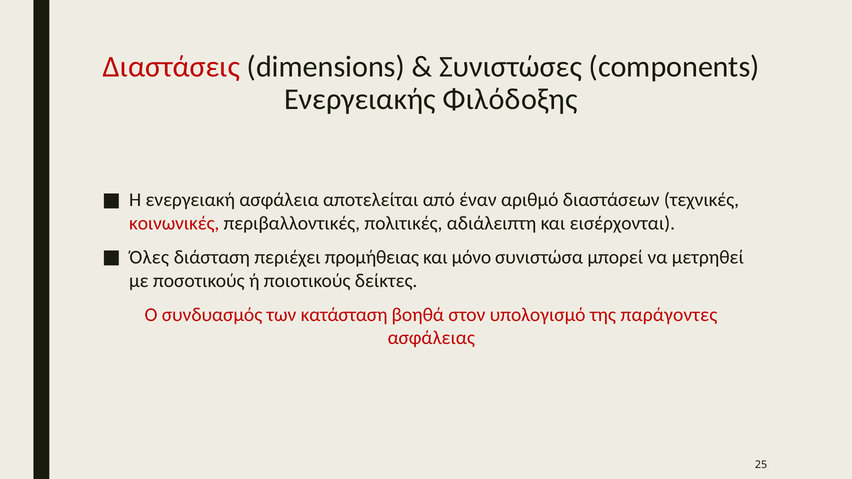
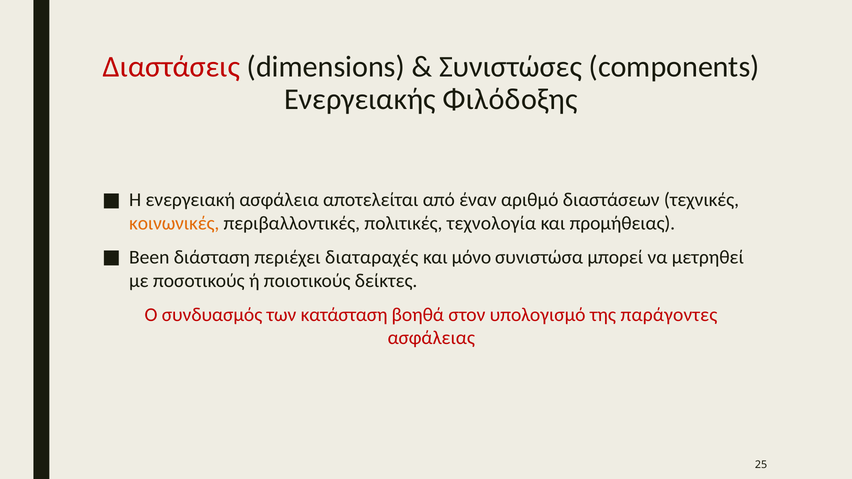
κοινωνικές colour: red -> orange
αδιάλειπτη: αδιάλειπτη -> τεχνολογία
εισέρχονται: εισέρχονται -> προμήθειας
Όλες: Όλες -> Been
προμήθειας: προμήθειας -> διαταραχές
